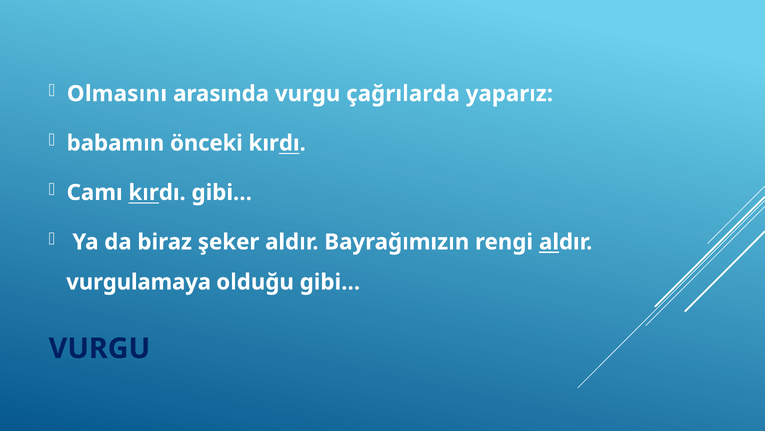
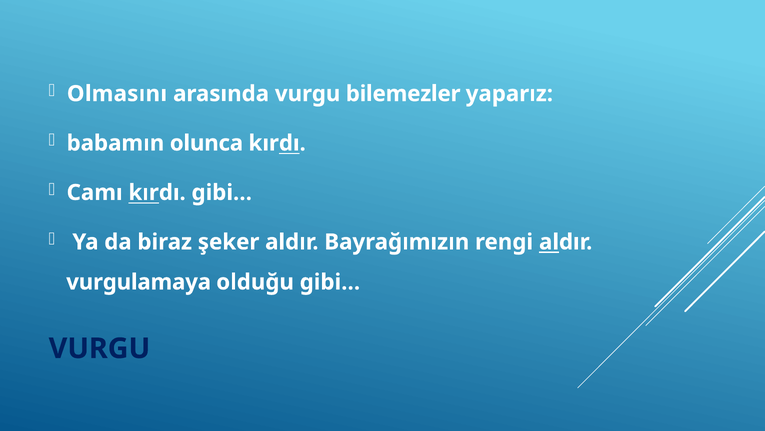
çağrılarda: çağrılarda -> bilemezler
önceki: önceki -> olunca
